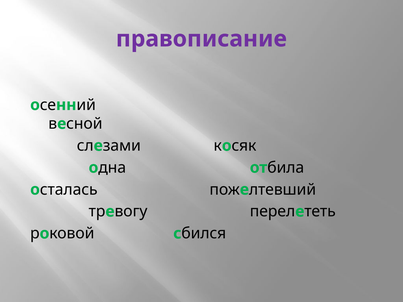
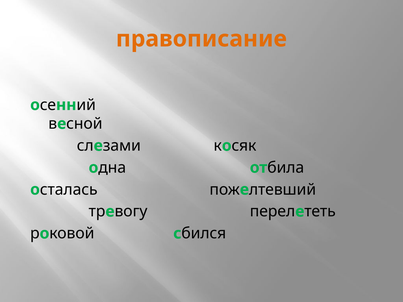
правописание colour: purple -> orange
